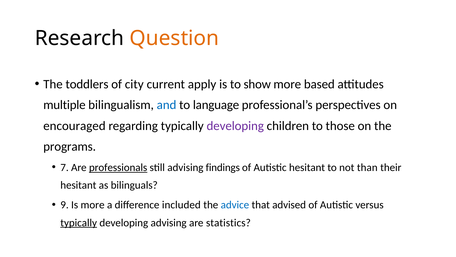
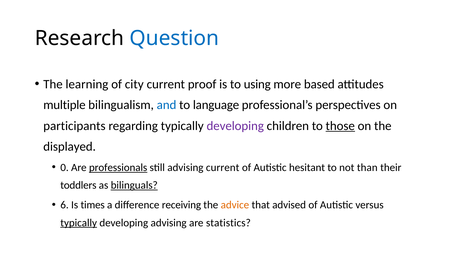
Question colour: orange -> blue
toddlers: toddlers -> learning
apply: apply -> proof
show: show -> using
encouraged: encouraged -> participants
those underline: none -> present
programs: programs -> displayed
7: 7 -> 0
advising findings: findings -> current
hesitant at (78, 185): hesitant -> toddlers
bilinguals underline: none -> present
9: 9 -> 6
Is more: more -> times
included: included -> receiving
advice colour: blue -> orange
